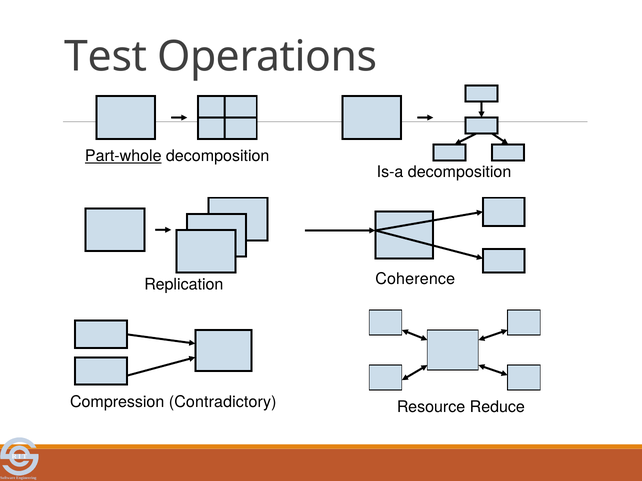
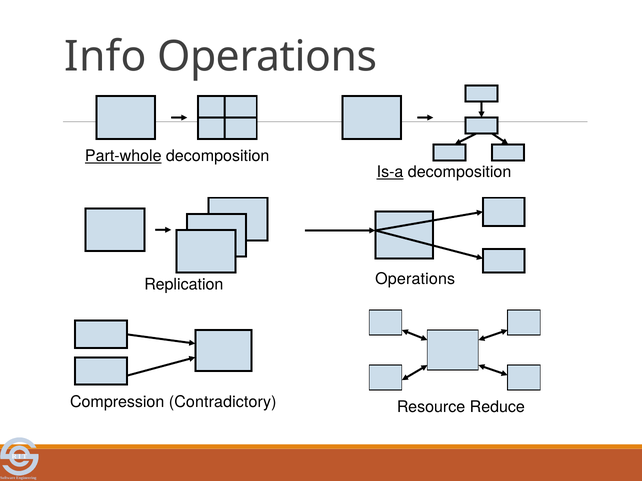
Test: Test -> Info
Is-a underline: none -> present
Replication Coherence: Coherence -> Operations
